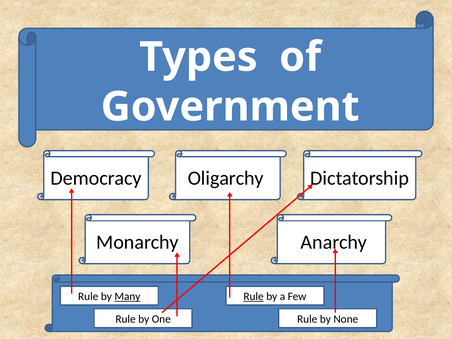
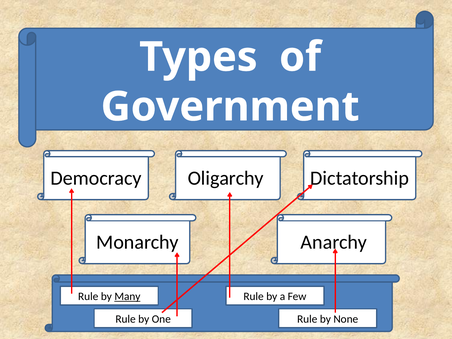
Rule at (254, 296) underline: present -> none
